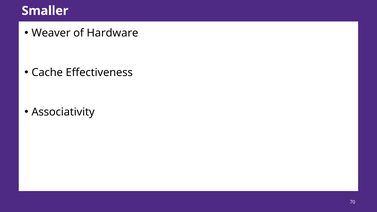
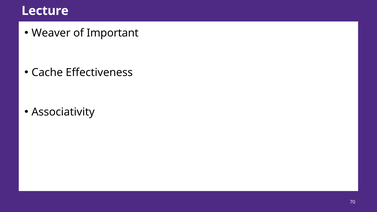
Smaller: Smaller -> Lecture
Hardware: Hardware -> Important
